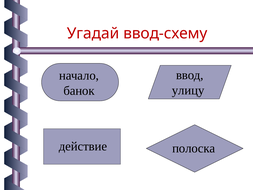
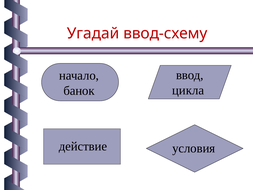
улицу: улицу -> цикла
полоска: полоска -> условия
